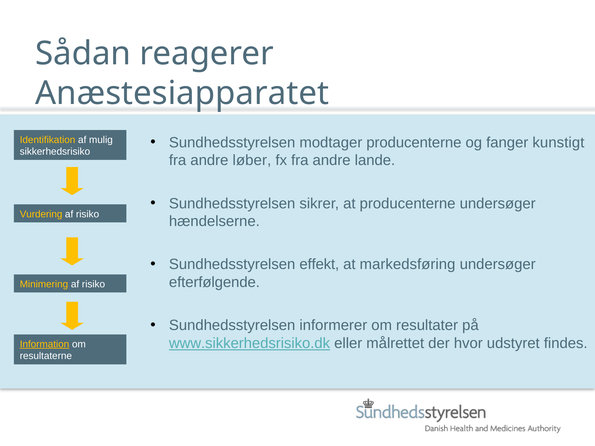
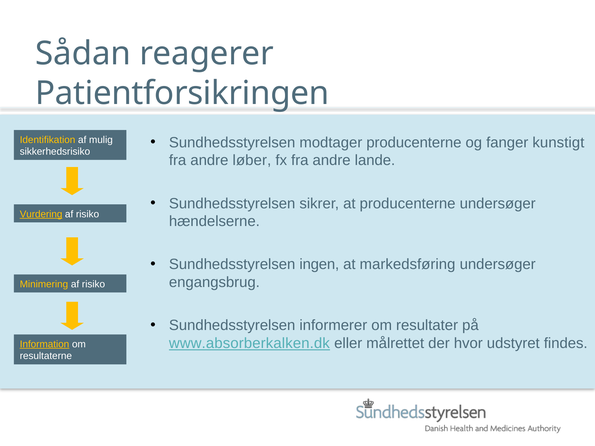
Anæstesiapparatet: Anæstesiapparatet -> Patientforsikringen
Vurdering underline: none -> present
effekt: effekt -> ingen
efterfølgende: efterfølgende -> engangsbrug
www.sikkerhedsrisiko.dk: www.sikkerhedsrisiko.dk -> www.absorberkalken.dk
